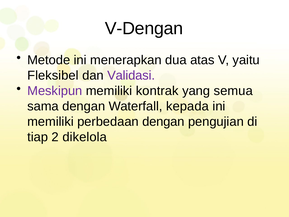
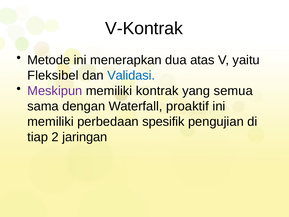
V-Dengan: V-Dengan -> V-Kontrak
Validasi colour: purple -> blue
kepada: kepada -> proaktif
perbedaan dengan: dengan -> spesifik
dikelola: dikelola -> jaringan
